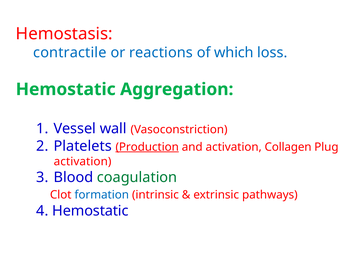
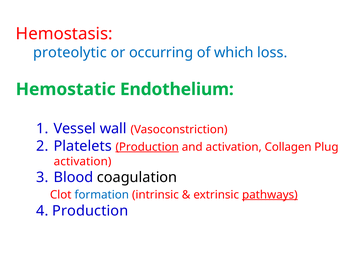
contractile: contractile -> proteolytic
reactions: reactions -> occurring
Aggregation: Aggregation -> Endothelium
coagulation colour: green -> black
pathways underline: none -> present
4 Hemostatic: Hemostatic -> Production
